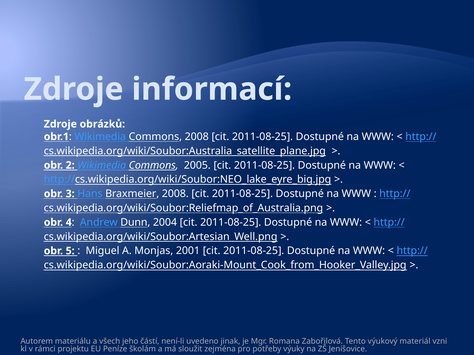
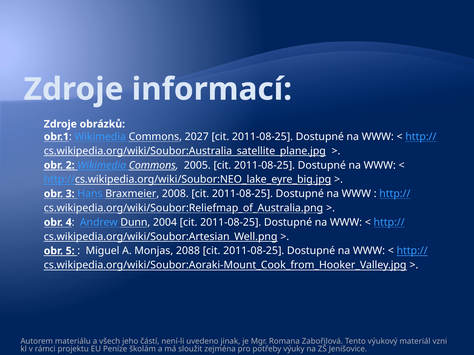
Commons 2008: 2008 -> 2027
2001: 2001 -> 2088
